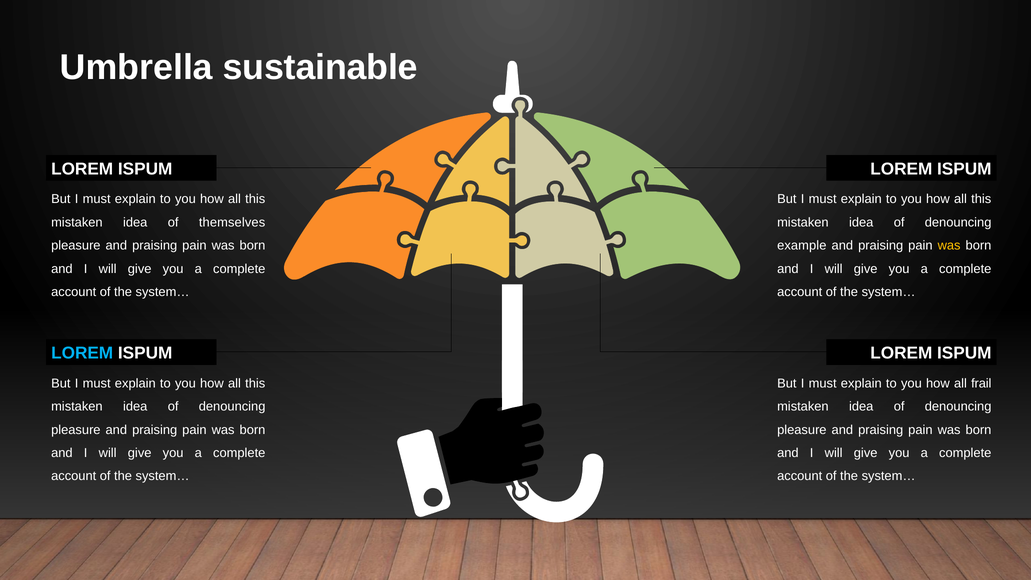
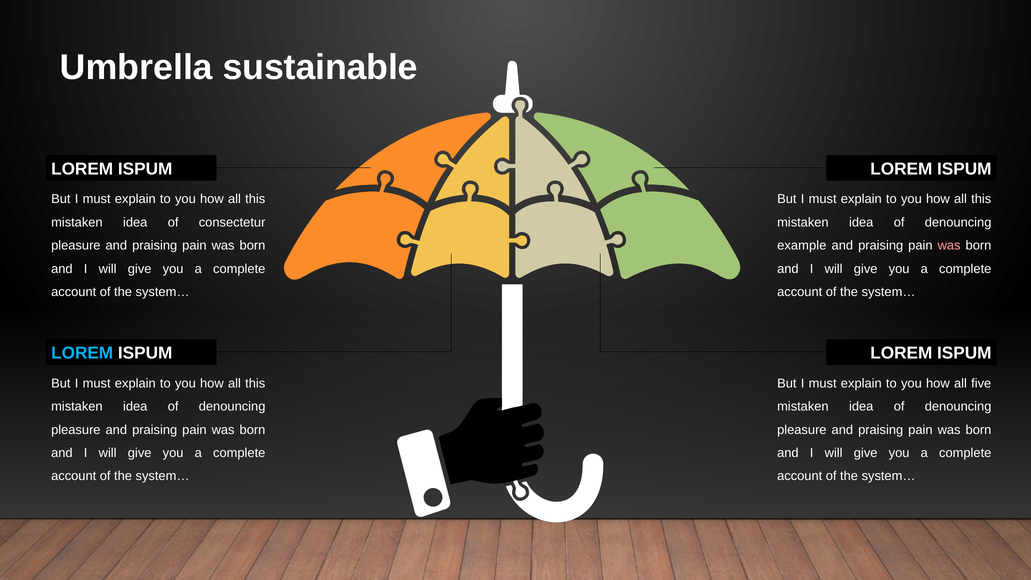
themselves: themselves -> consectetur
was at (949, 246) colour: yellow -> pink
frail: frail -> five
